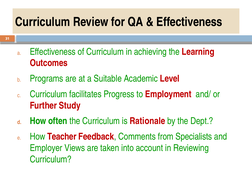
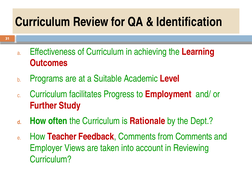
Effectiveness at (189, 22): Effectiveness -> Identification
from Specialists: Specialists -> Comments
